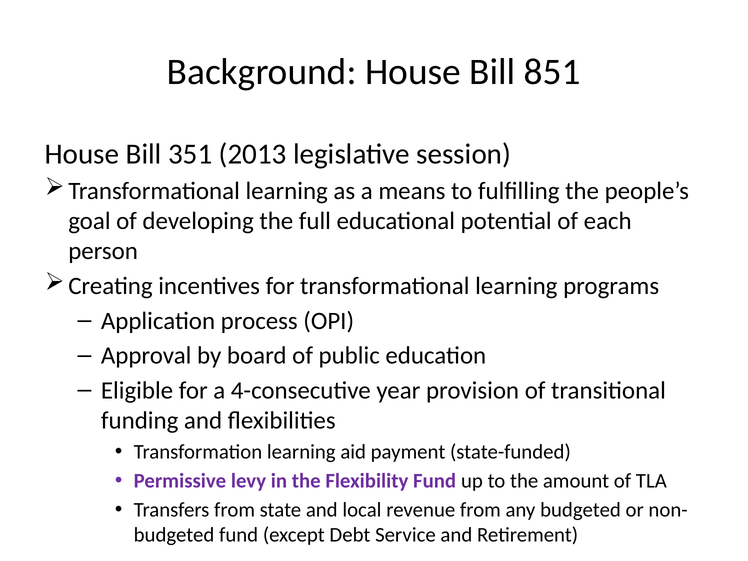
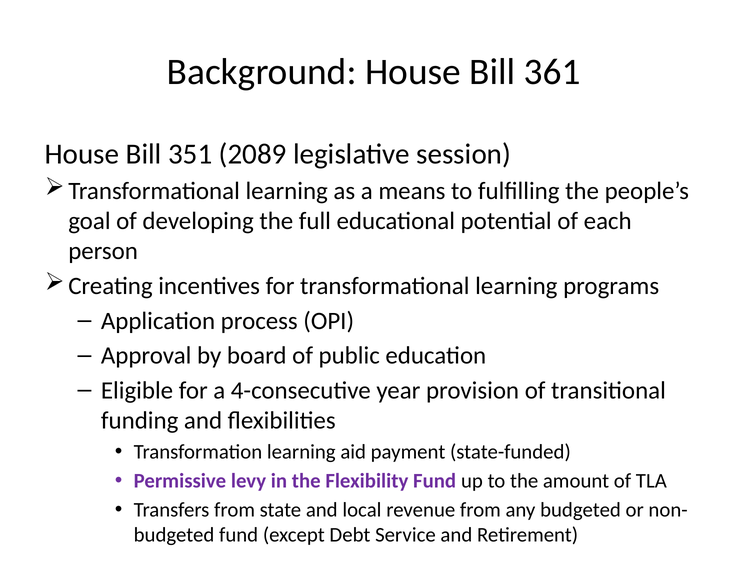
851: 851 -> 361
2013: 2013 -> 2089
